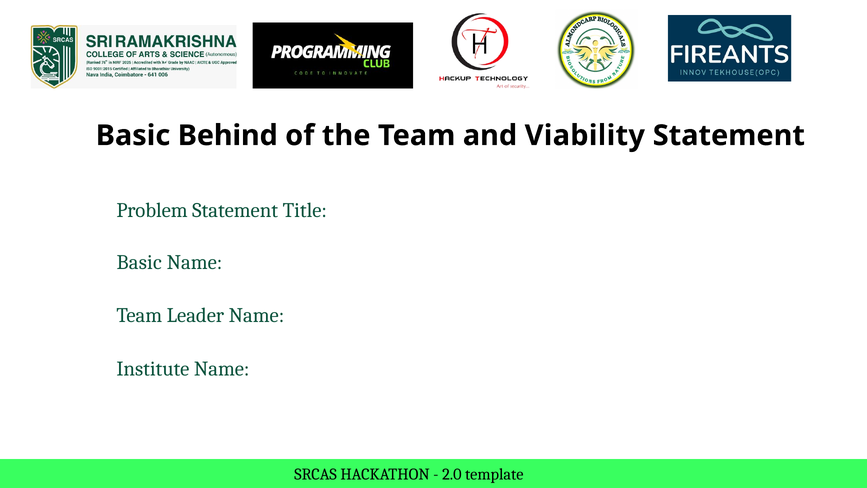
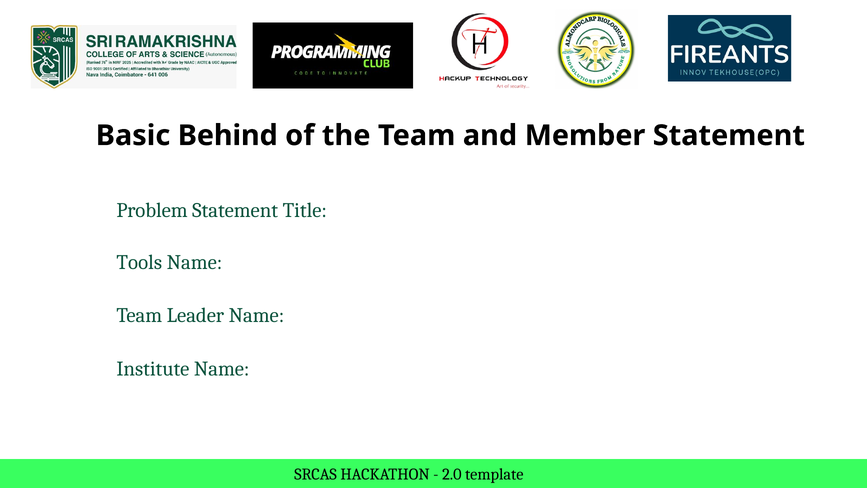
Viability: Viability -> Member
Basic at (139, 262): Basic -> Tools
